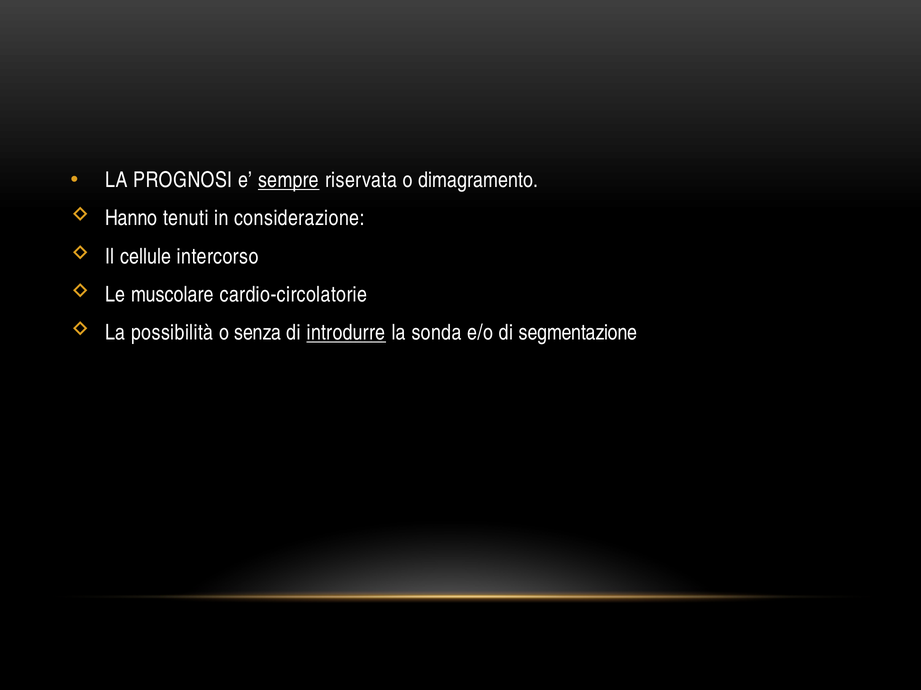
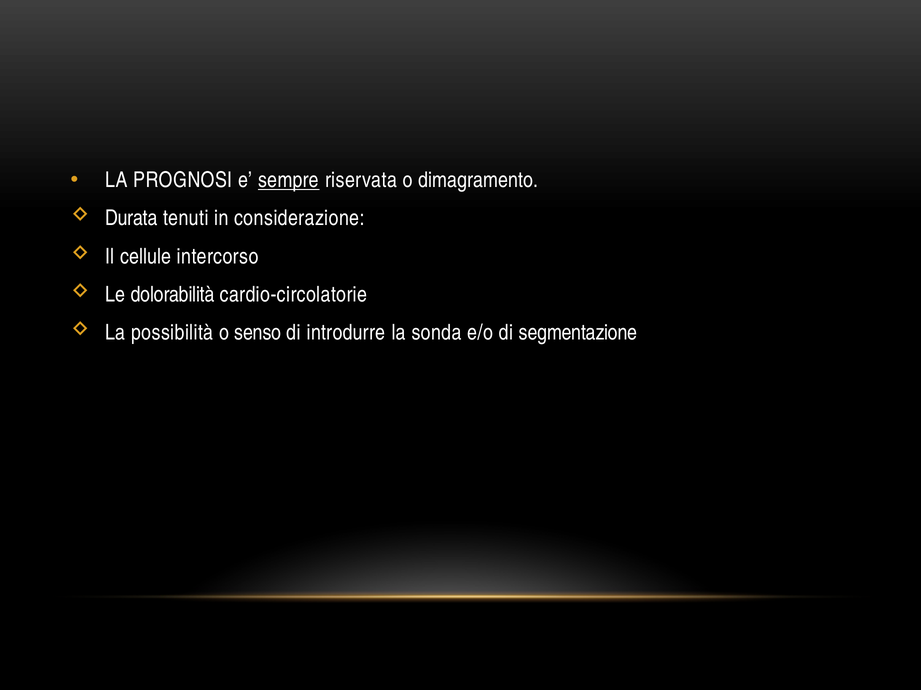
Hanno: Hanno -> Durata
muscolare: muscolare -> dolorabilità
senza: senza -> senso
introdurre underline: present -> none
